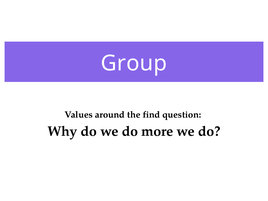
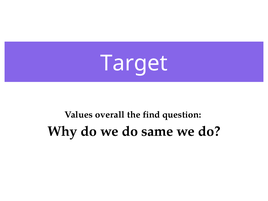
Group: Group -> Target
around: around -> overall
more: more -> same
